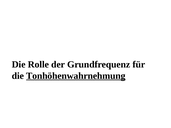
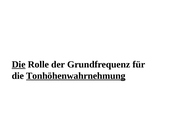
Die at (19, 65) underline: none -> present
